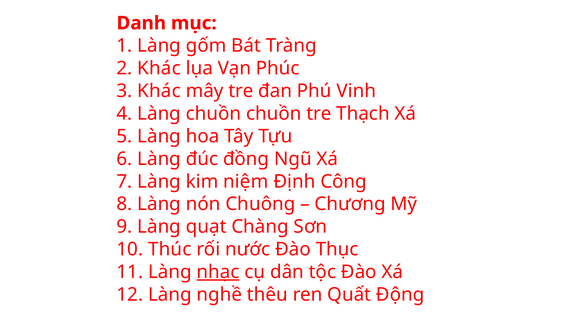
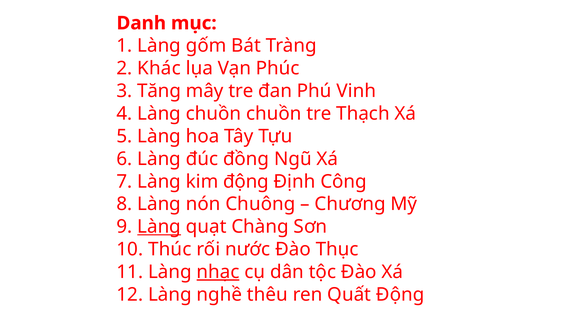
3 Khác: Khác -> Tăng
kim niệm: niệm -> động
Làng at (159, 227) underline: none -> present
